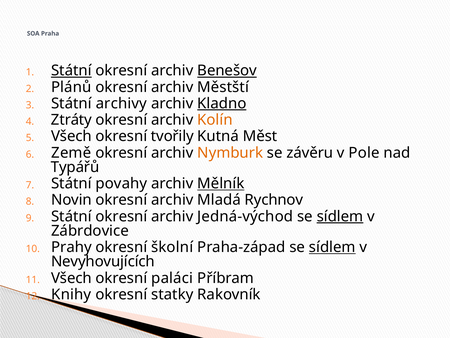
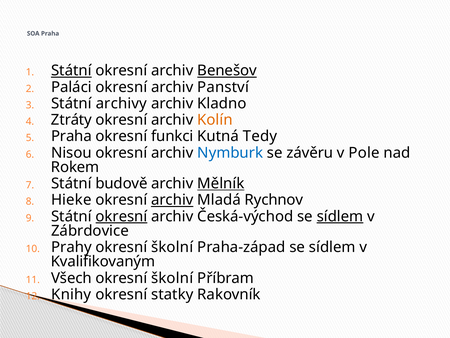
Plánů: Plánů -> Paláci
Městští: Městští -> Panství
Kladno underline: present -> none
Všech at (71, 136): Všech -> Praha
tvořily: tvořily -> funkci
Měst: Měst -> Tedy
Země: Země -> Nisou
Nymburk colour: orange -> blue
Typářů: Typářů -> Rokem
povahy: povahy -> budově
Novin: Novin -> Hieke
archiv at (172, 200) underline: none -> present
okresní at (121, 216) underline: none -> present
Jedná-východ: Jedná-východ -> Česká-východ
sídlem at (332, 247) underline: present -> none
Nevyhovujících: Nevyhovujících -> Kvalifikovaným
paláci at (172, 278): paláci -> školní
